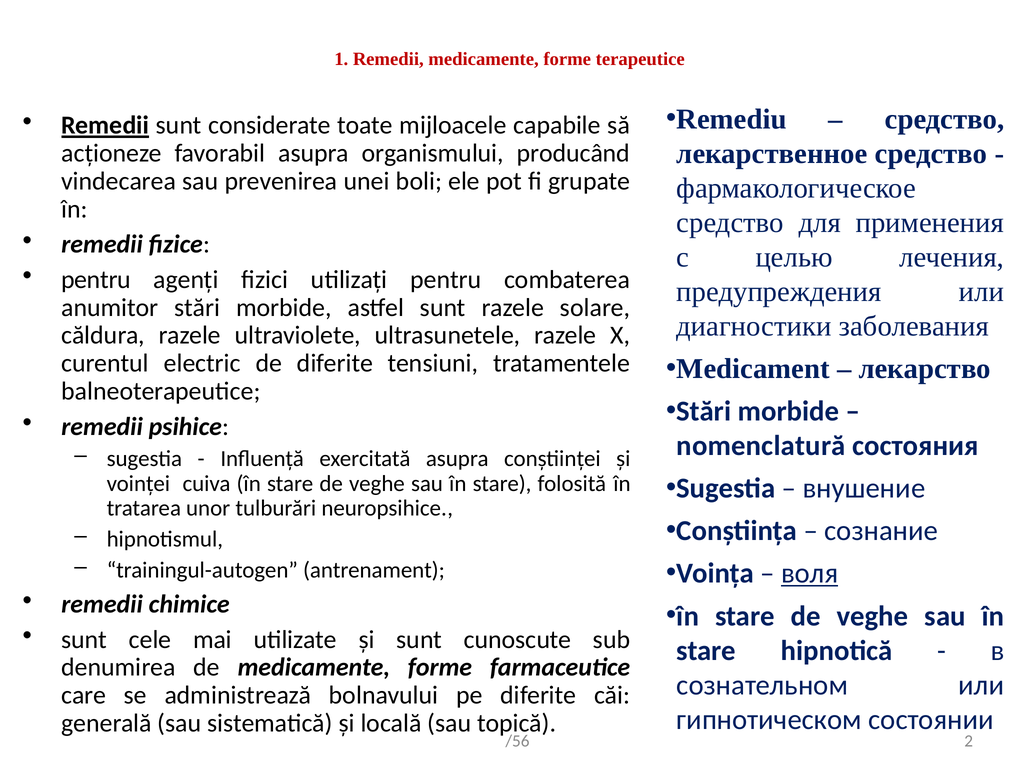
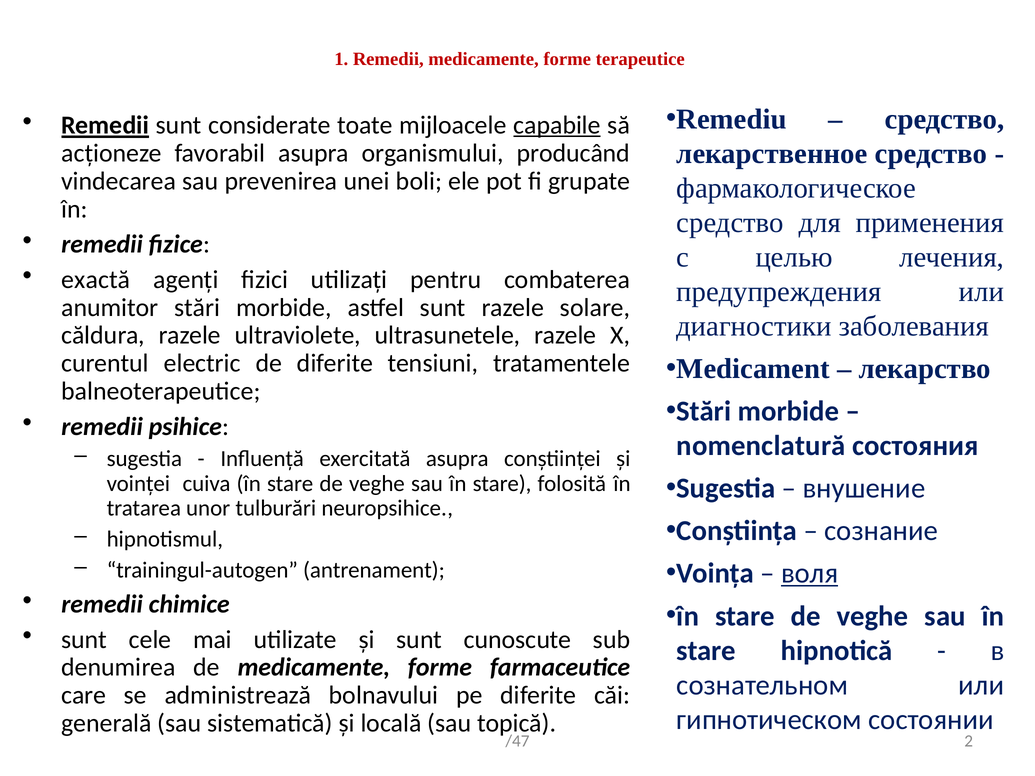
capabile underline: none -> present
pentru at (96, 280): pentru -> exactă
/56: /56 -> /47
